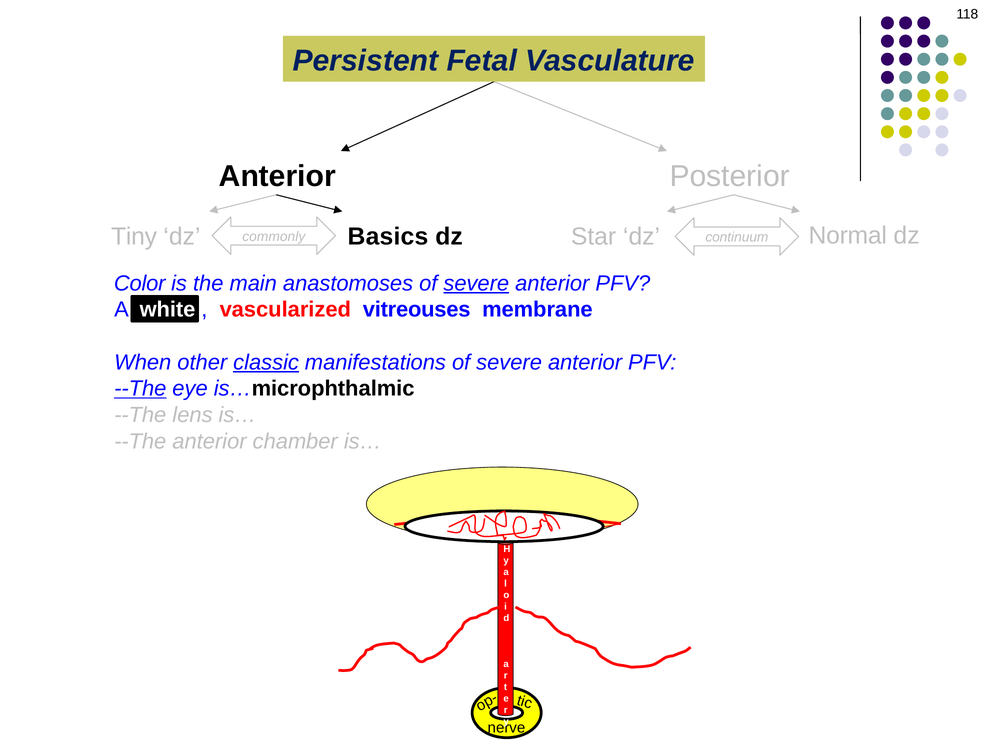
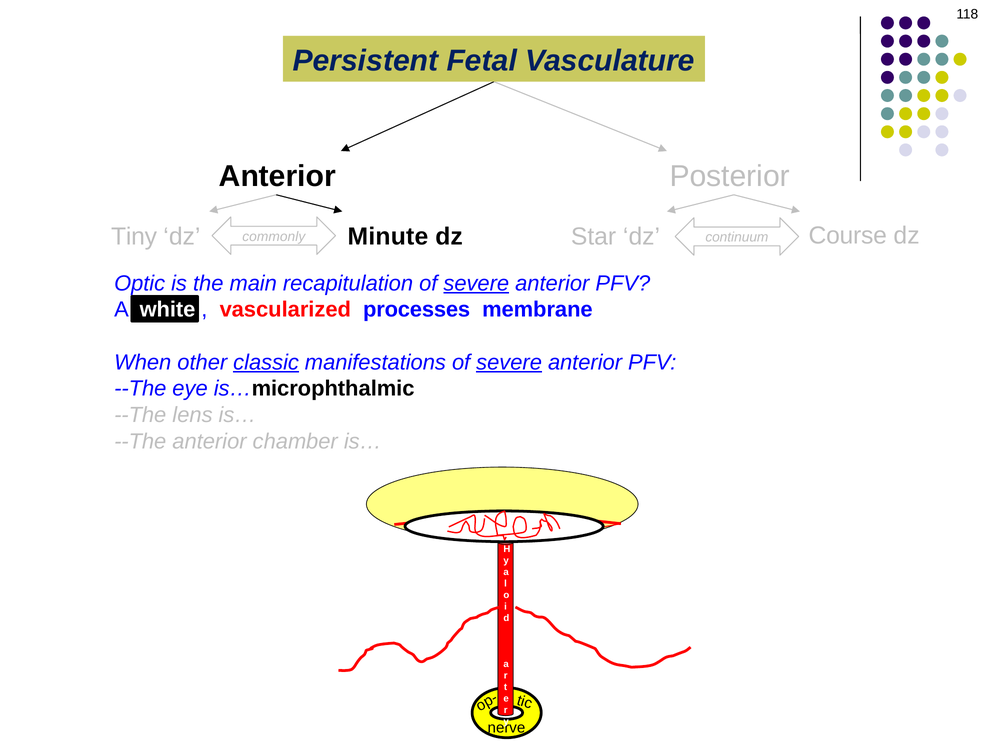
Basics: Basics -> Minute
Normal: Normal -> Course
Color: Color -> Optic
anastomoses: anastomoses -> recapitulation
vitreouses: vitreouses -> processes
severe at (509, 362) underline: none -> present
--The at (140, 389) underline: present -> none
